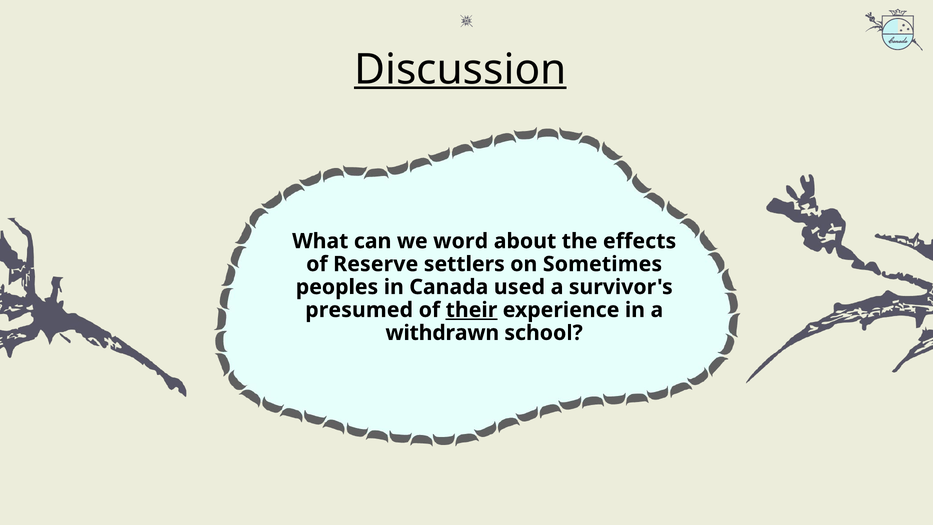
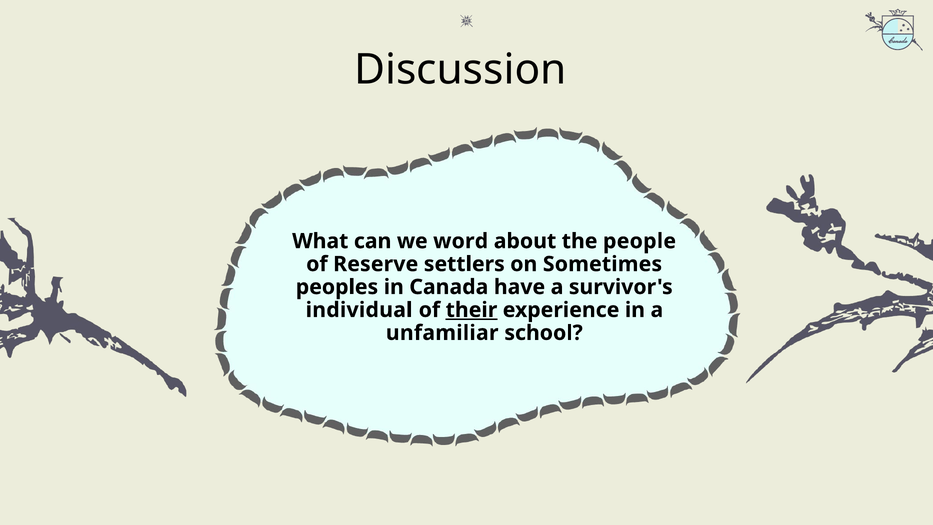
Discussion underline: present -> none
effects: effects -> people
used: used -> have
presumed: presumed -> individual
withdrawn: withdrawn -> unfamiliar
